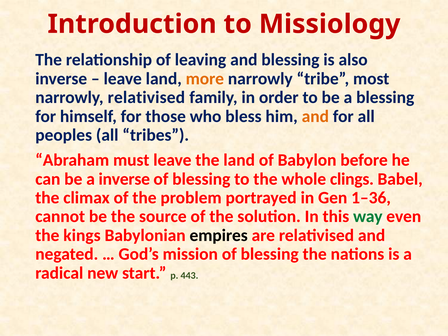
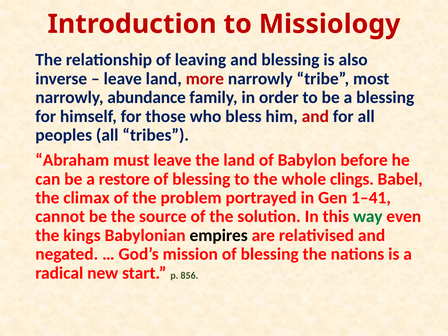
more colour: orange -> red
narrowly relativised: relativised -> abundance
and at (315, 116) colour: orange -> red
a inverse: inverse -> restore
1–36: 1–36 -> 1–41
443: 443 -> 856
